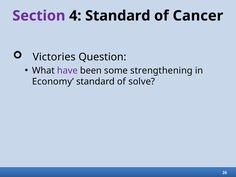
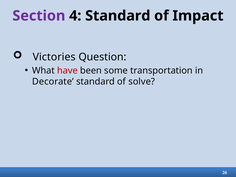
Cancer: Cancer -> Impact
have colour: purple -> red
strengthening: strengthening -> transportation
Economy: Economy -> Decorate
